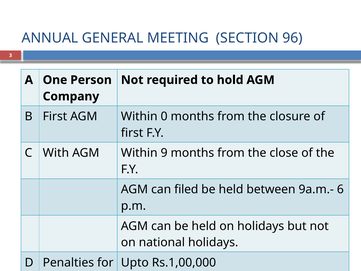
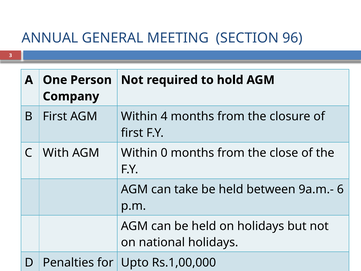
0: 0 -> 4
9: 9 -> 0
filed: filed -> take
